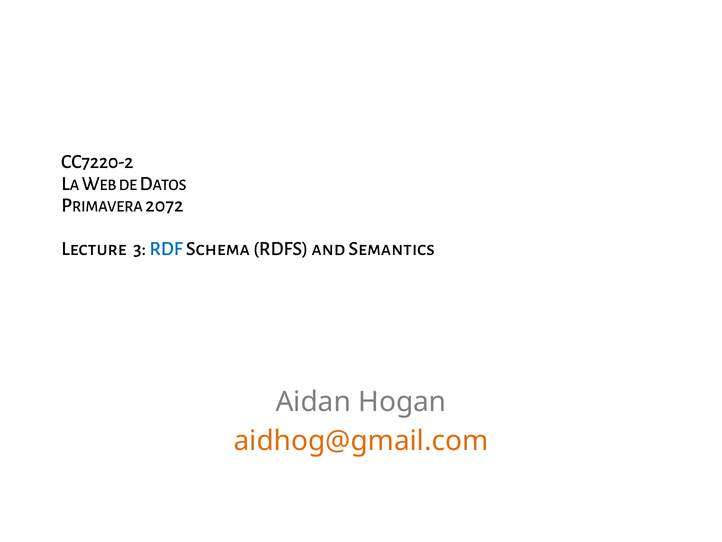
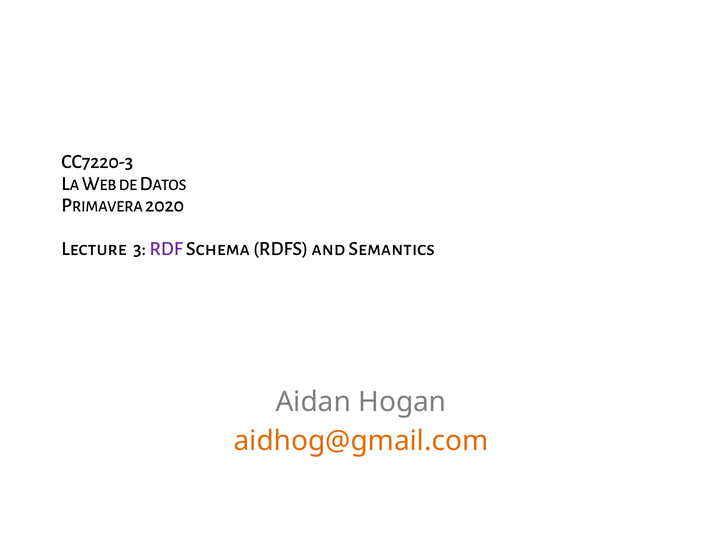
CC7220-2: CC7220-2 -> CC7220-3
2072: 2072 -> 2020
RDF colour: blue -> purple
